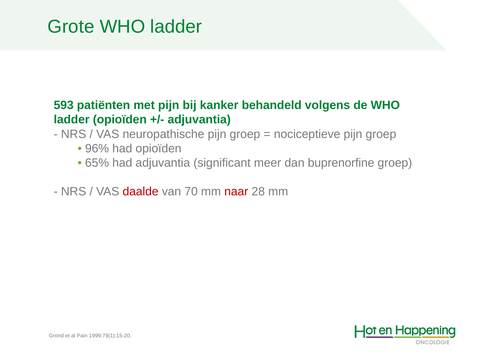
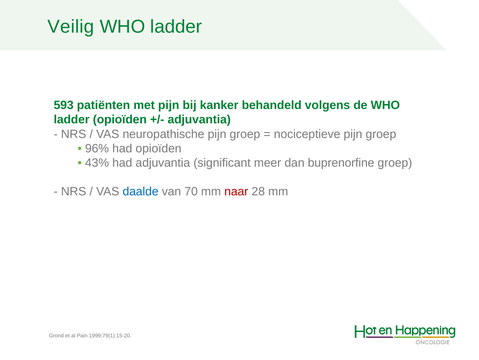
Grote: Grote -> Veilig
65%: 65% -> 43%
daalde colour: red -> blue
